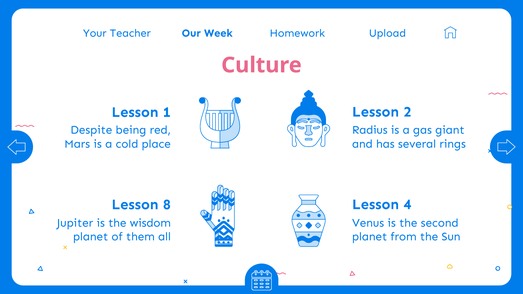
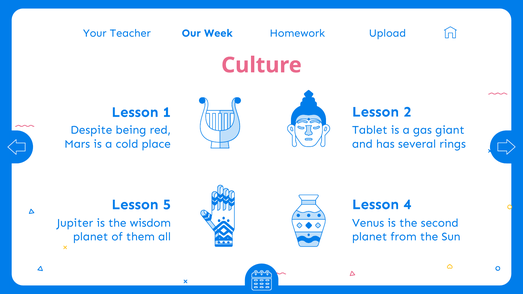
Radius: Radius -> Tablet
8: 8 -> 5
